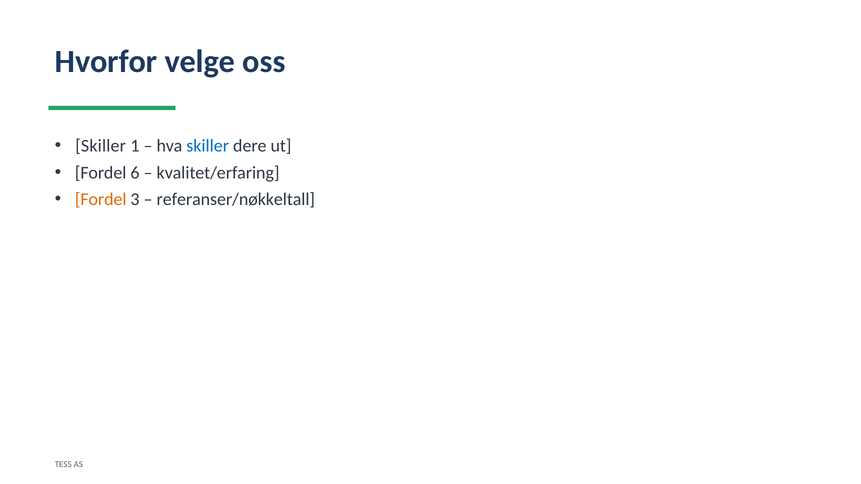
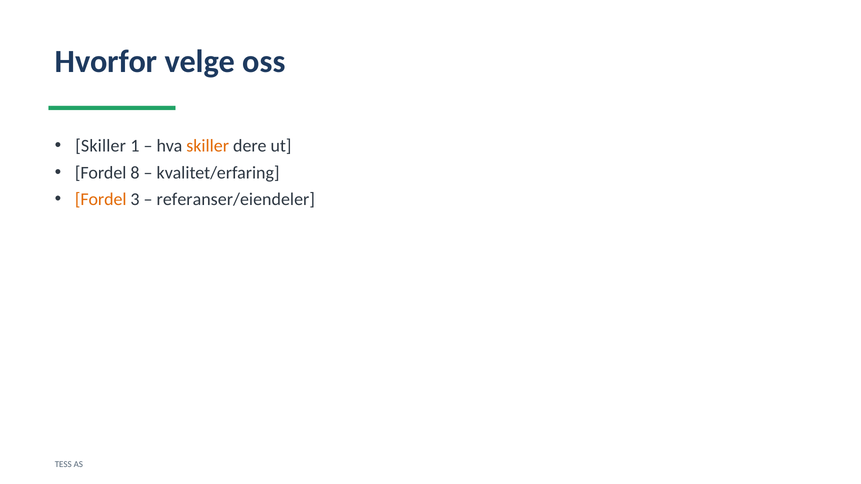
skiller at (208, 146) colour: blue -> orange
6: 6 -> 8
referanser/nøkkeltall: referanser/nøkkeltall -> referanser/eiendeler
